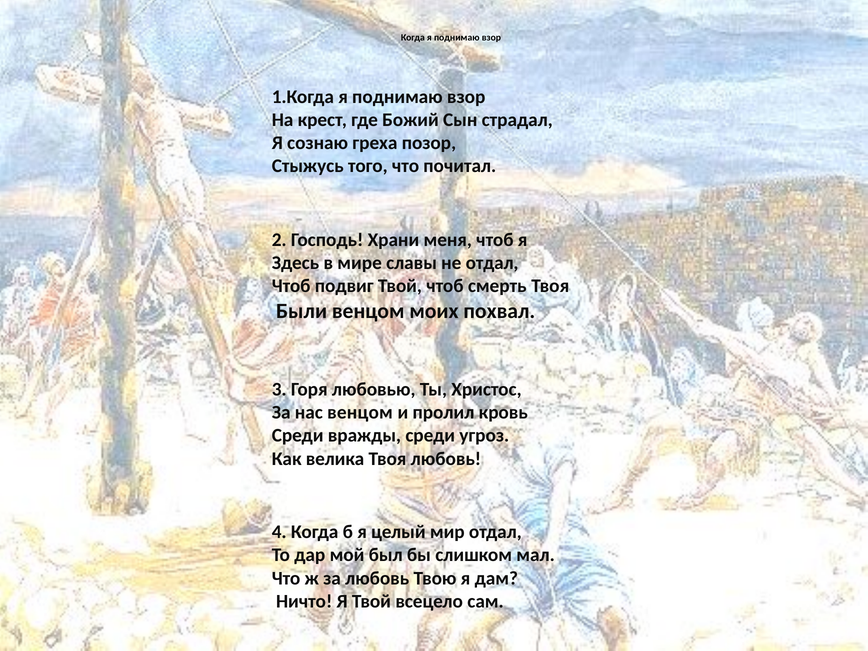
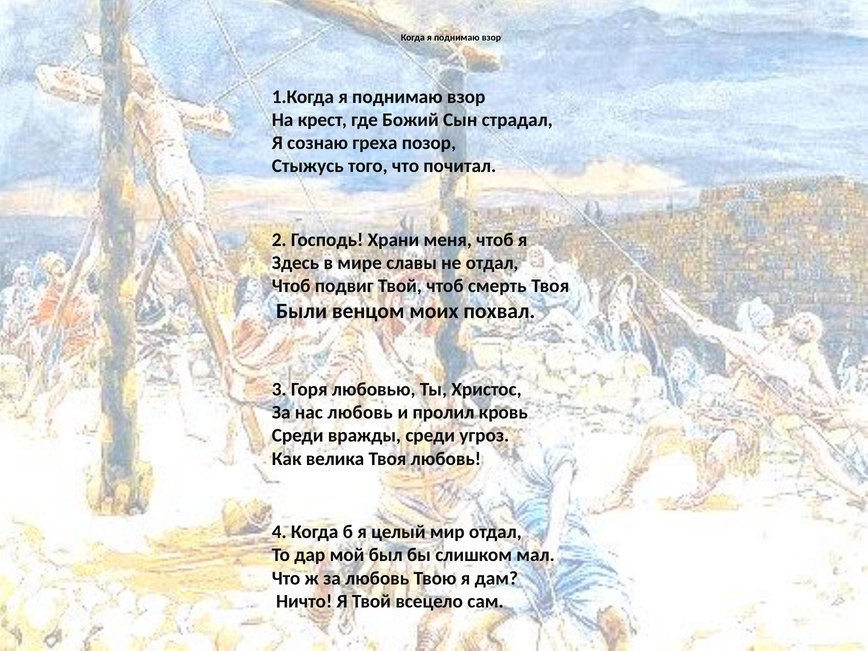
нас венцом: венцом -> любовь
